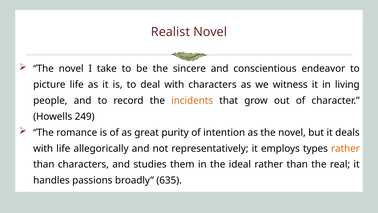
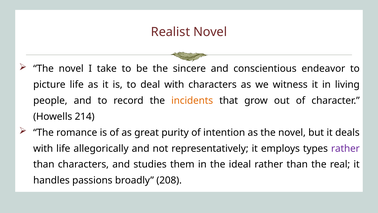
249: 249 -> 214
rather at (345, 148) colour: orange -> purple
635: 635 -> 208
